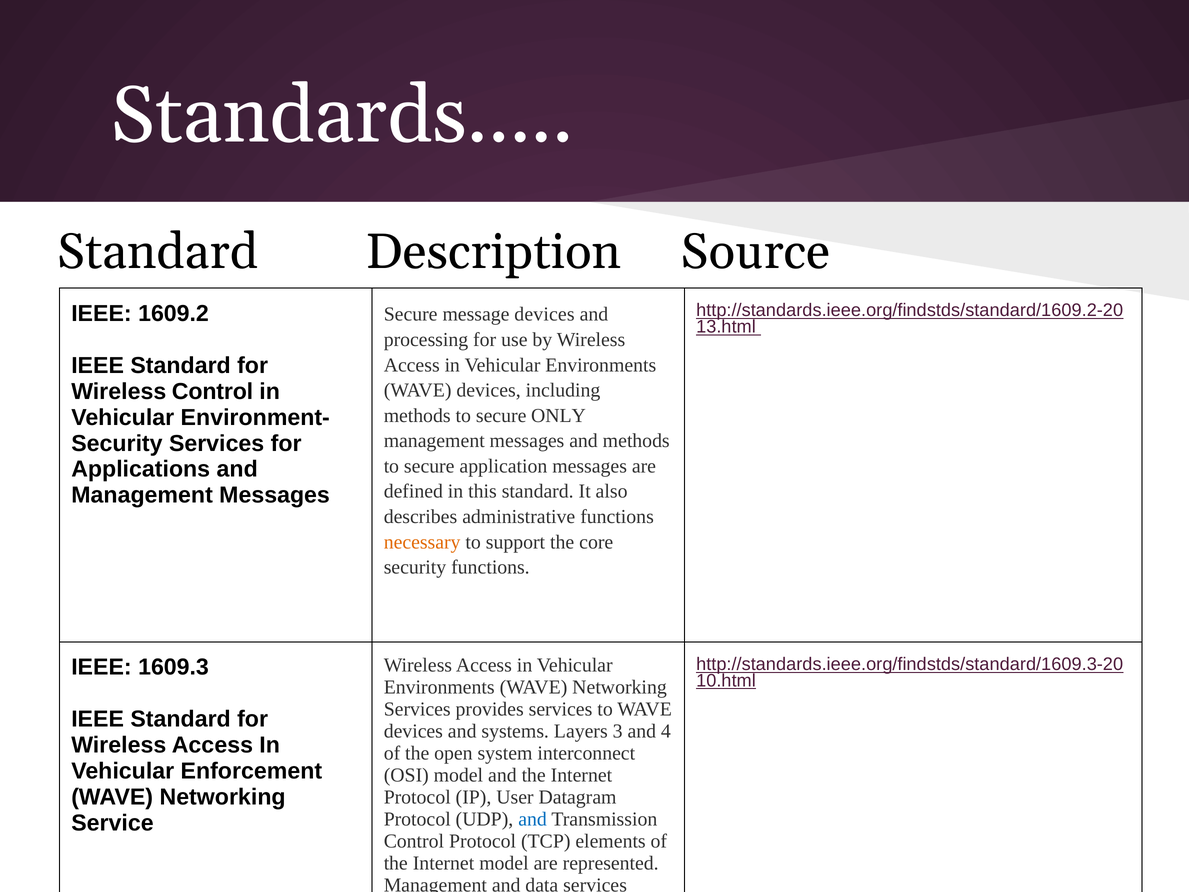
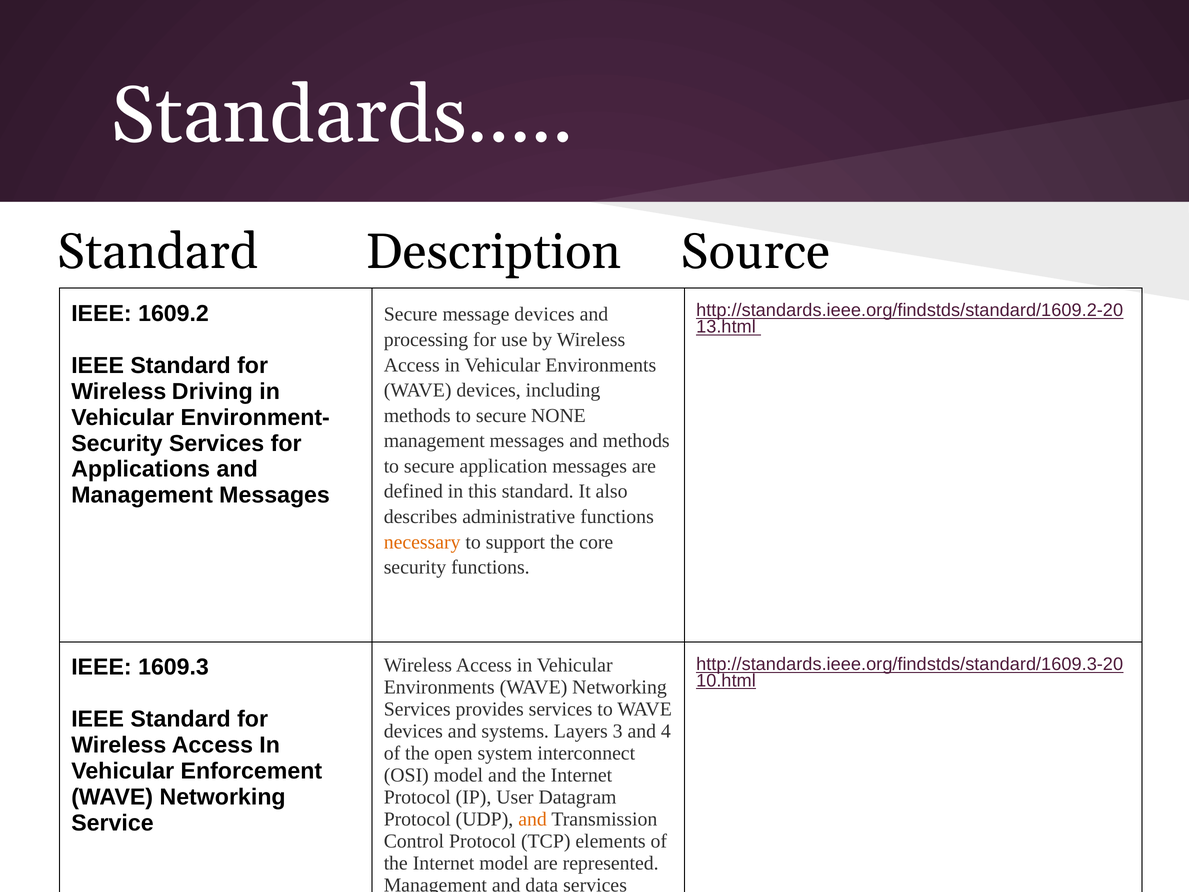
Wireless Control: Control -> Driving
ONLY: ONLY -> NONE
and at (533, 819) colour: blue -> orange
